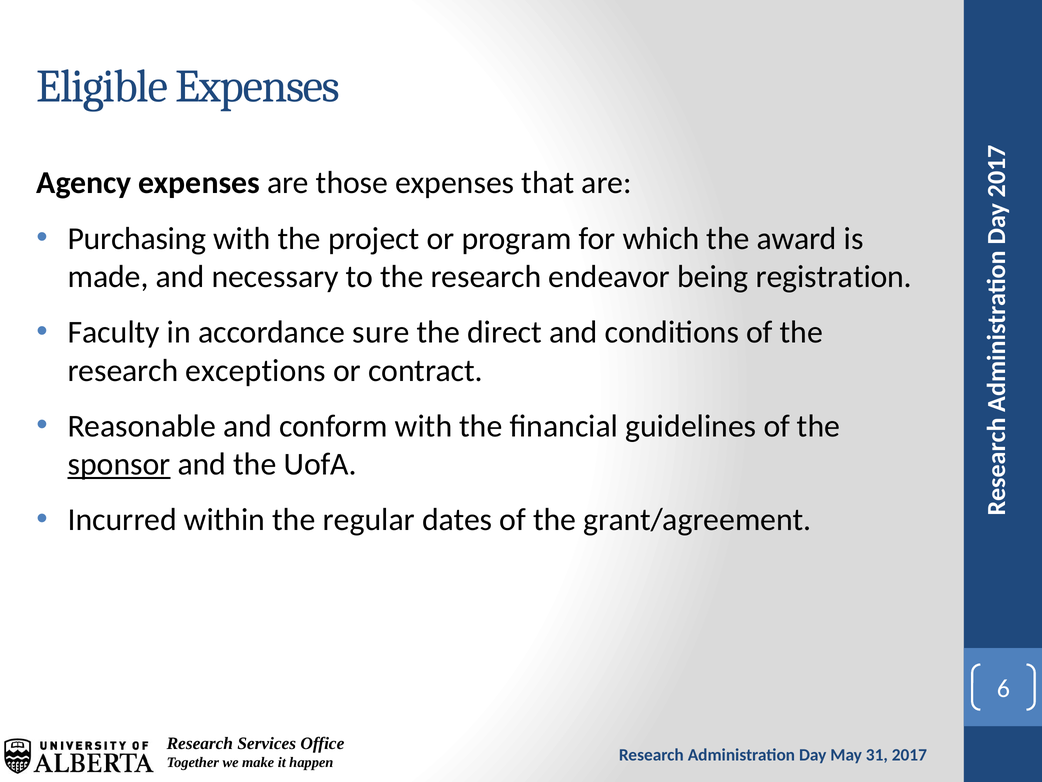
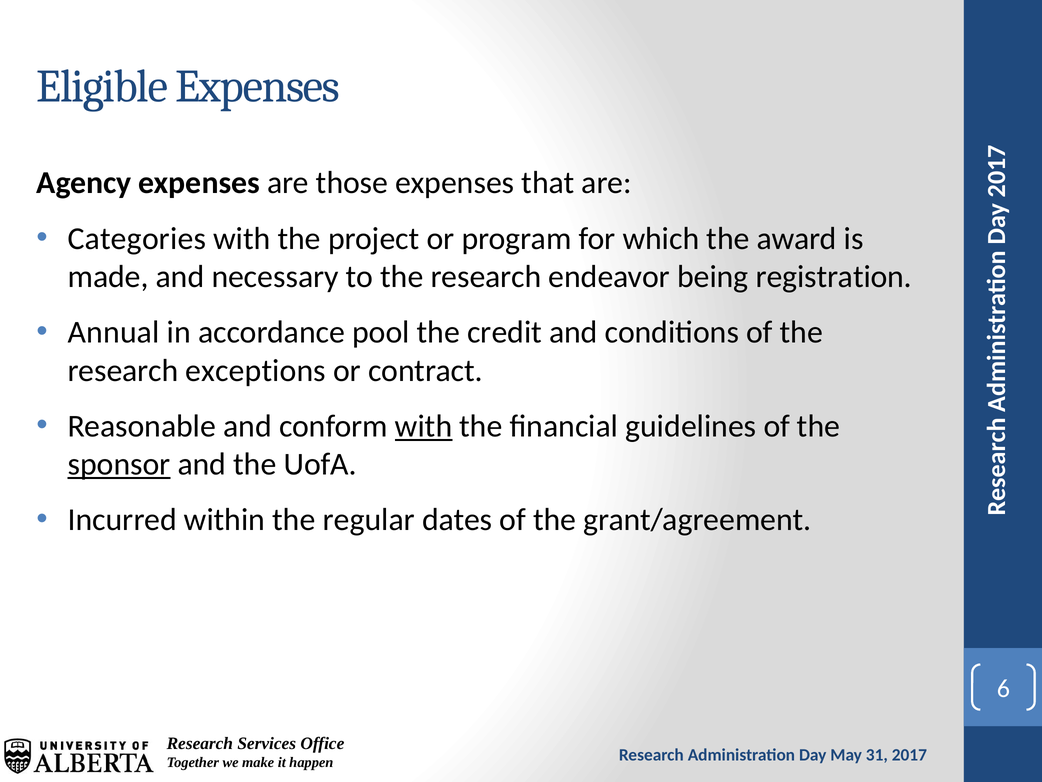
Purchasing: Purchasing -> Categories
Faculty: Faculty -> Annual
sure: sure -> pool
direct: direct -> credit
with at (423, 426) underline: none -> present
